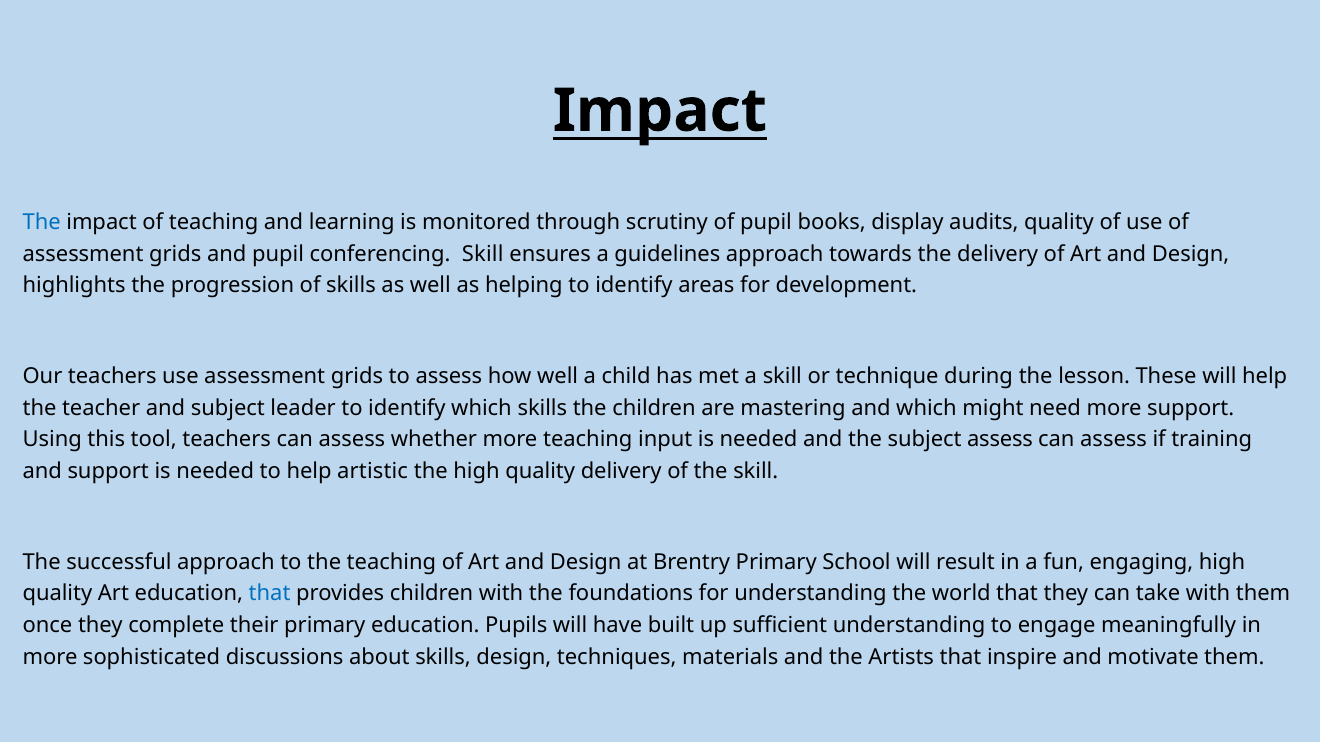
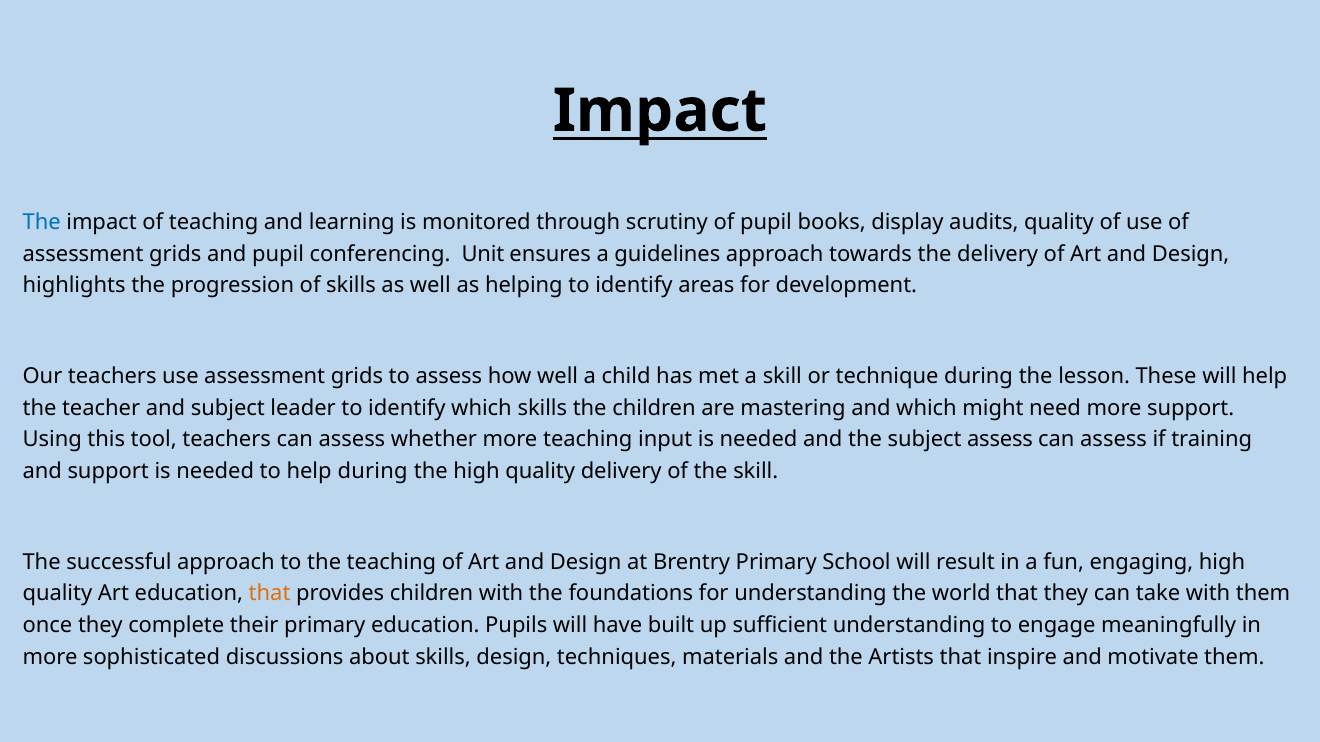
conferencing Skill: Skill -> Unit
help artistic: artistic -> during
that at (270, 594) colour: blue -> orange
